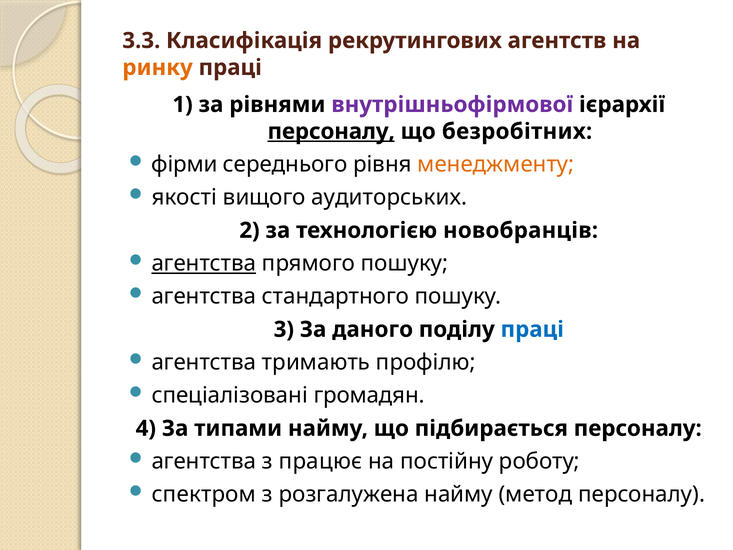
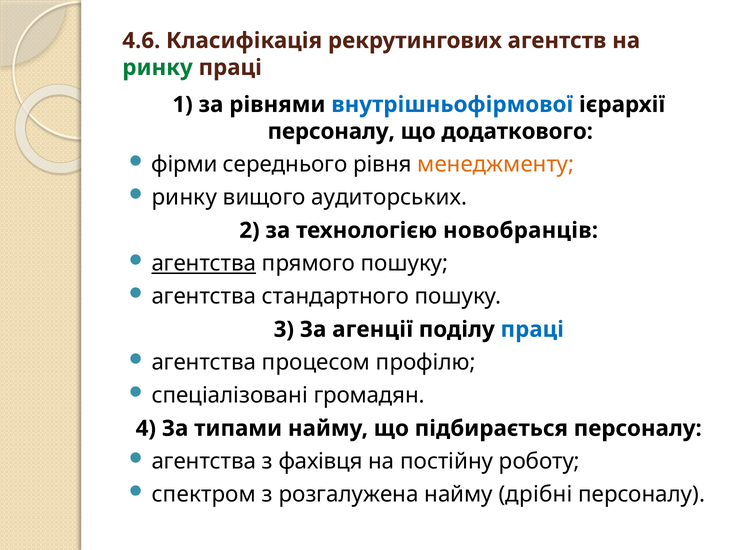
3.3: 3.3 -> 4.6
ринку at (158, 67) colour: orange -> green
внутрішньофірмової colour: purple -> blue
персоналу at (331, 131) underline: present -> none
безробітних: безробітних -> додаткового
якості at (184, 197): якості -> ринку
даного: даного -> агенції
тримають: тримають -> процесом
працює: працює -> фахівця
метод: метод -> дрібні
